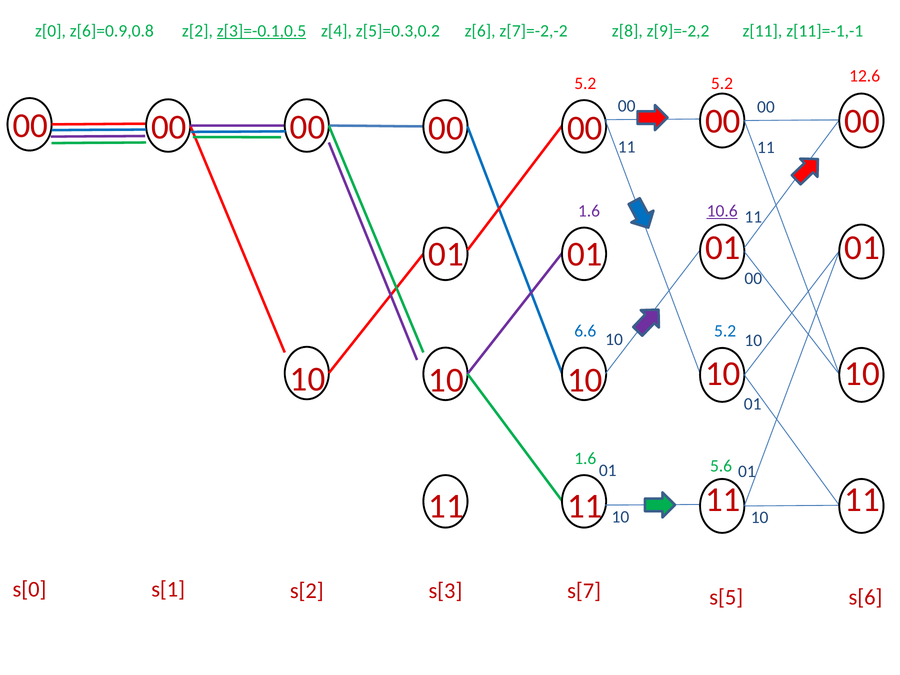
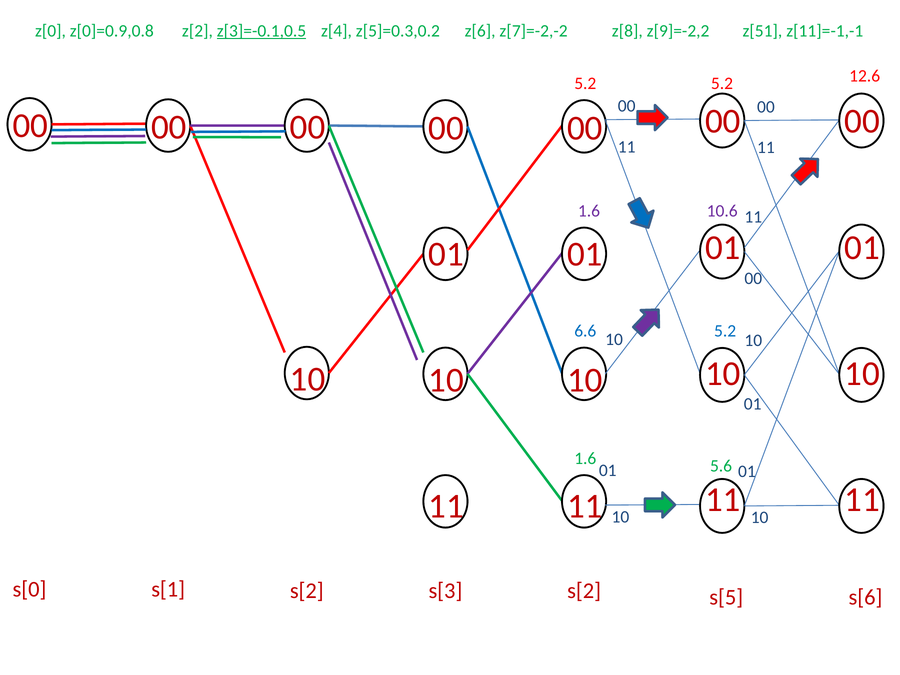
z[6]=0.9,0.8: z[6]=0.9,0.8 -> z[0]=0.9,0.8
z[11: z[11 -> z[51
10.6 underline: present -> none
s[3 s[7: s[7 -> s[2
